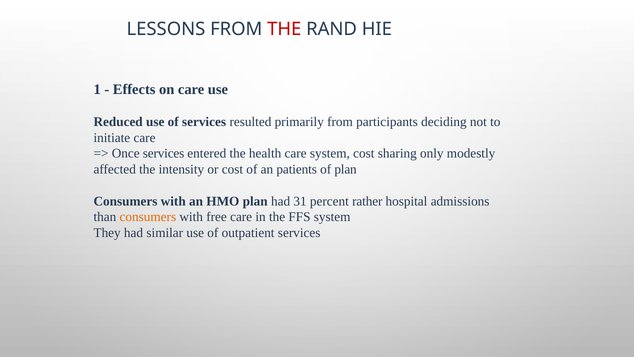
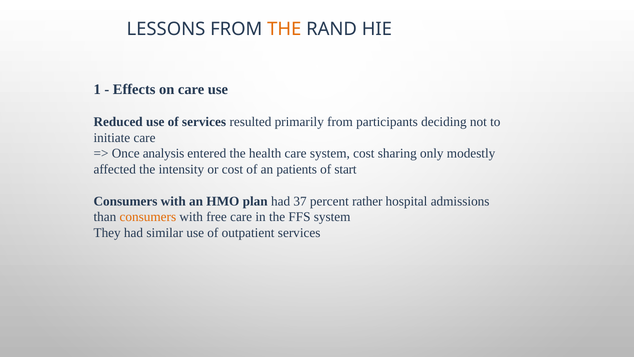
THE at (284, 29) colour: red -> orange
Once services: services -> analysis
of plan: plan -> start
31: 31 -> 37
